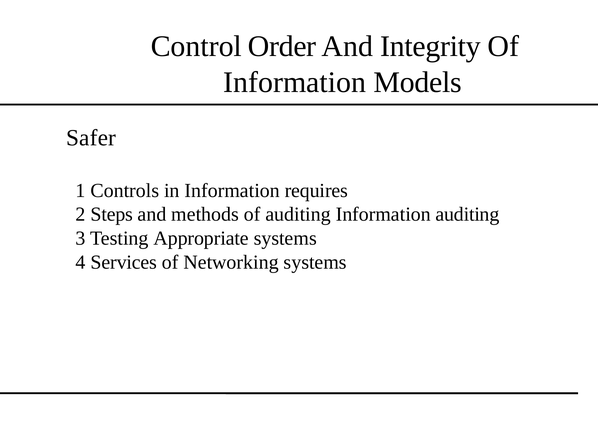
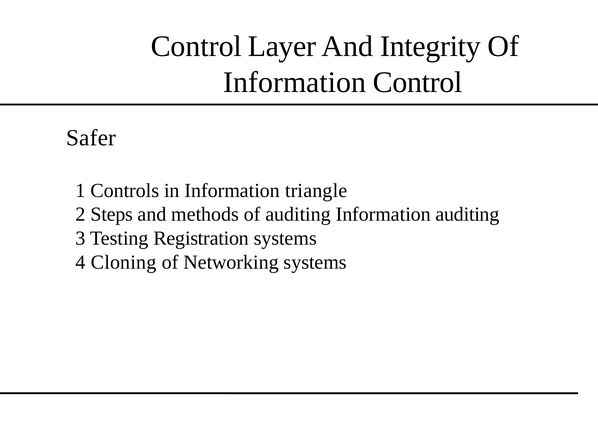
Order: Order -> Layer
Information Models: Models -> Control
requires: requires -> triangle
Appropriate: Appropriate -> Registration
Services: Services -> Cloning
